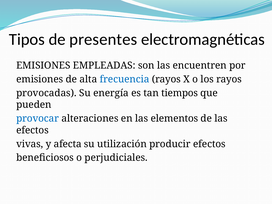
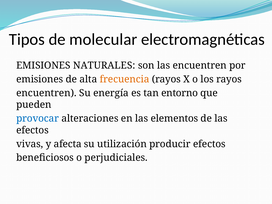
presentes: presentes -> molecular
EMPLEADAS: EMPLEADAS -> NATURALES
frecuencia colour: blue -> orange
provocadas at (46, 93): provocadas -> encuentren
tiempos: tiempos -> entorno
